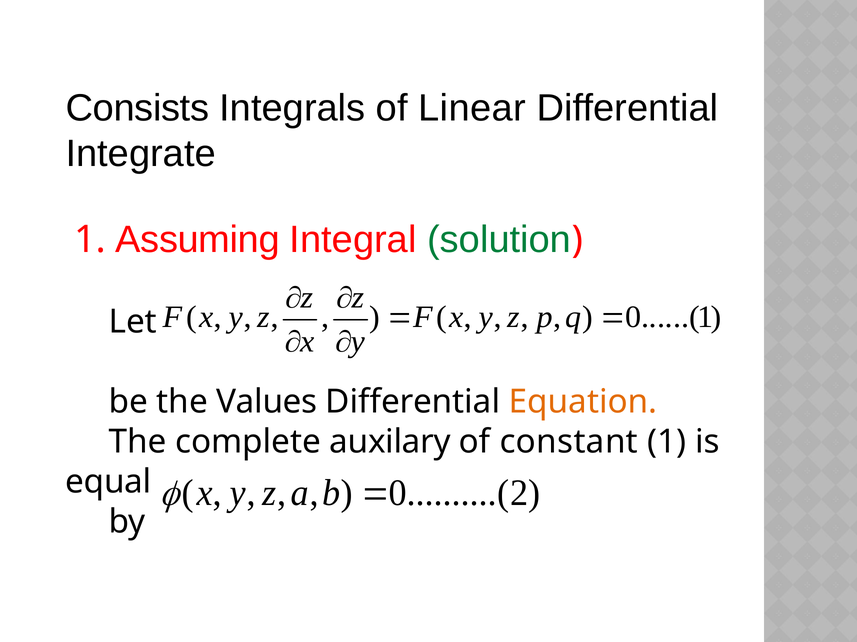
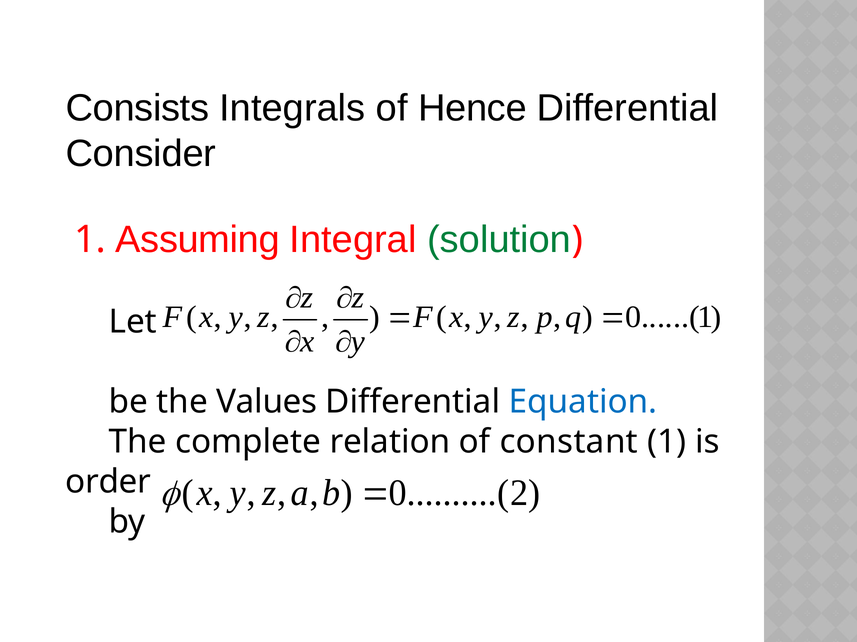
Linear: Linear -> Hence
Integrate: Integrate -> Consider
Equation colour: orange -> blue
auxilary: auxilary -> relation
equal: equal -> order
